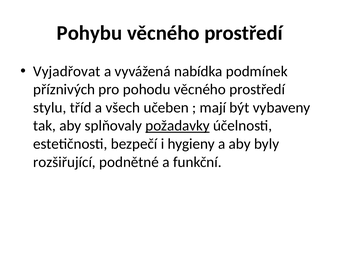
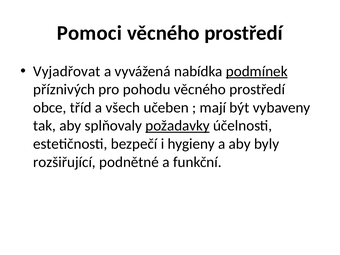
Pohybu: Pohybu -> Pomoci
podmínek underline: none -> present
stylu: stylu -> obce
